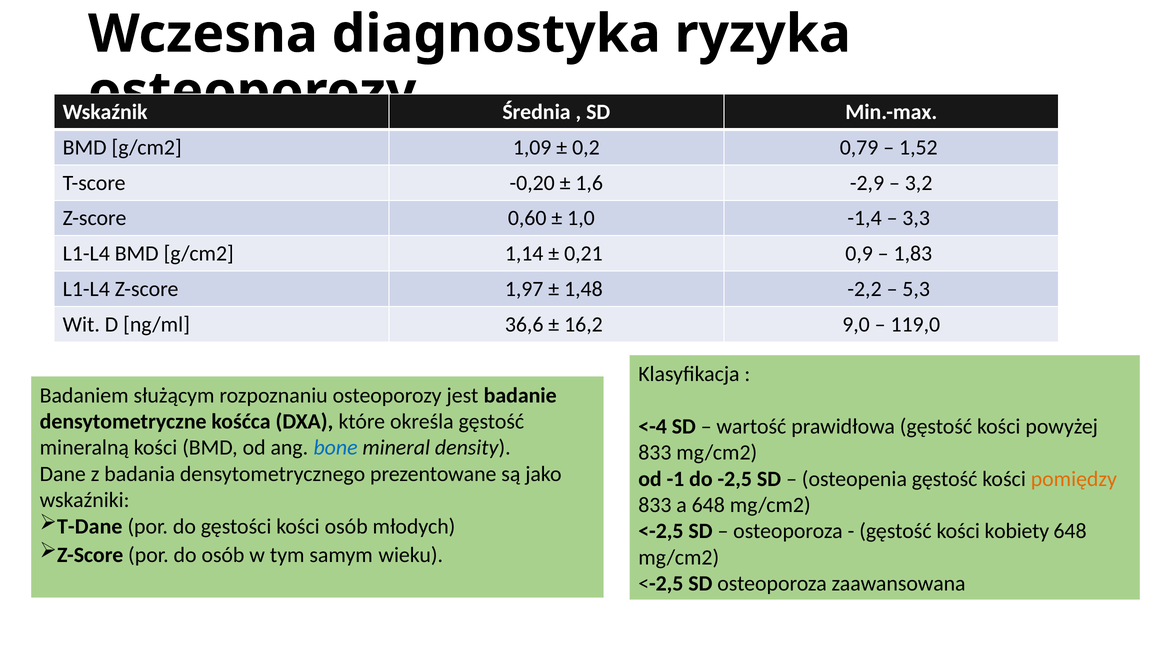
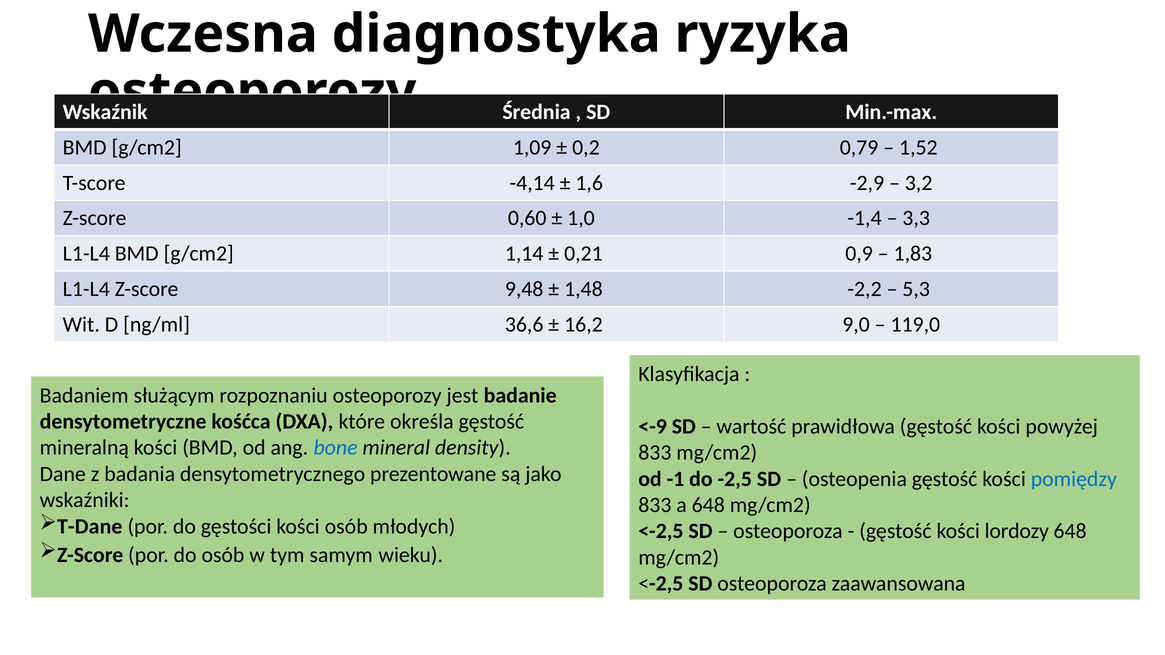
-0,20: -0,20 -> -4,14
1,97: 1,97 -> 9,48
<-4: <-4 -> <-9
pomiędzy colour: orange -> blue
kobiety: kobiety -> lordozy
